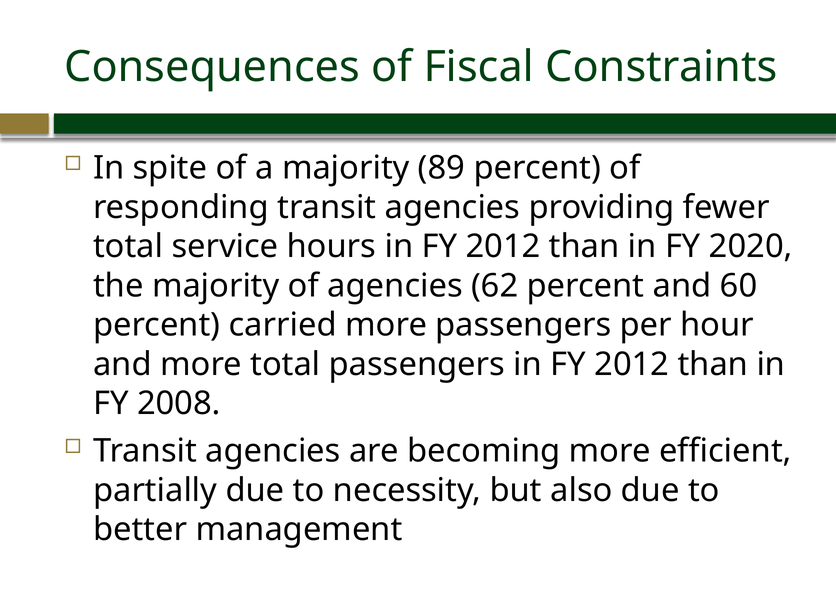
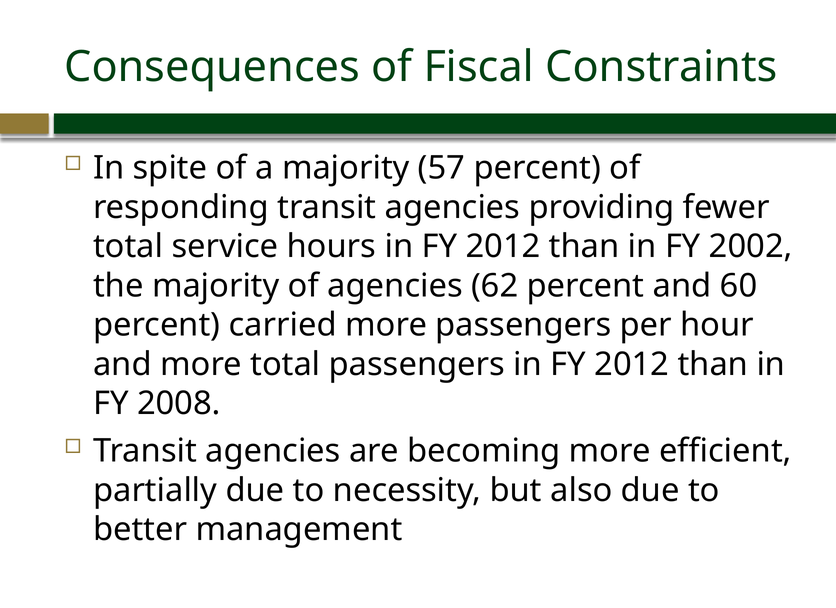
89: 89 -> 57
2020: 2020 -> 2002
